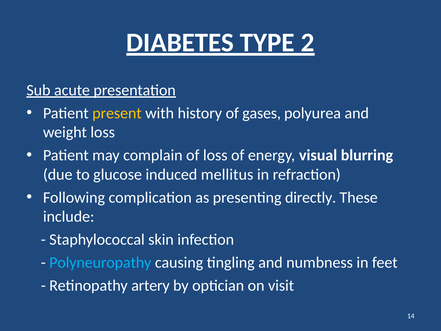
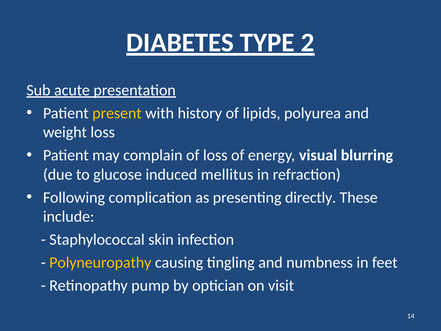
gases: gases -> lipids
Polyneuropathy colour: light blue -> yellow
artery: artery -> pump
